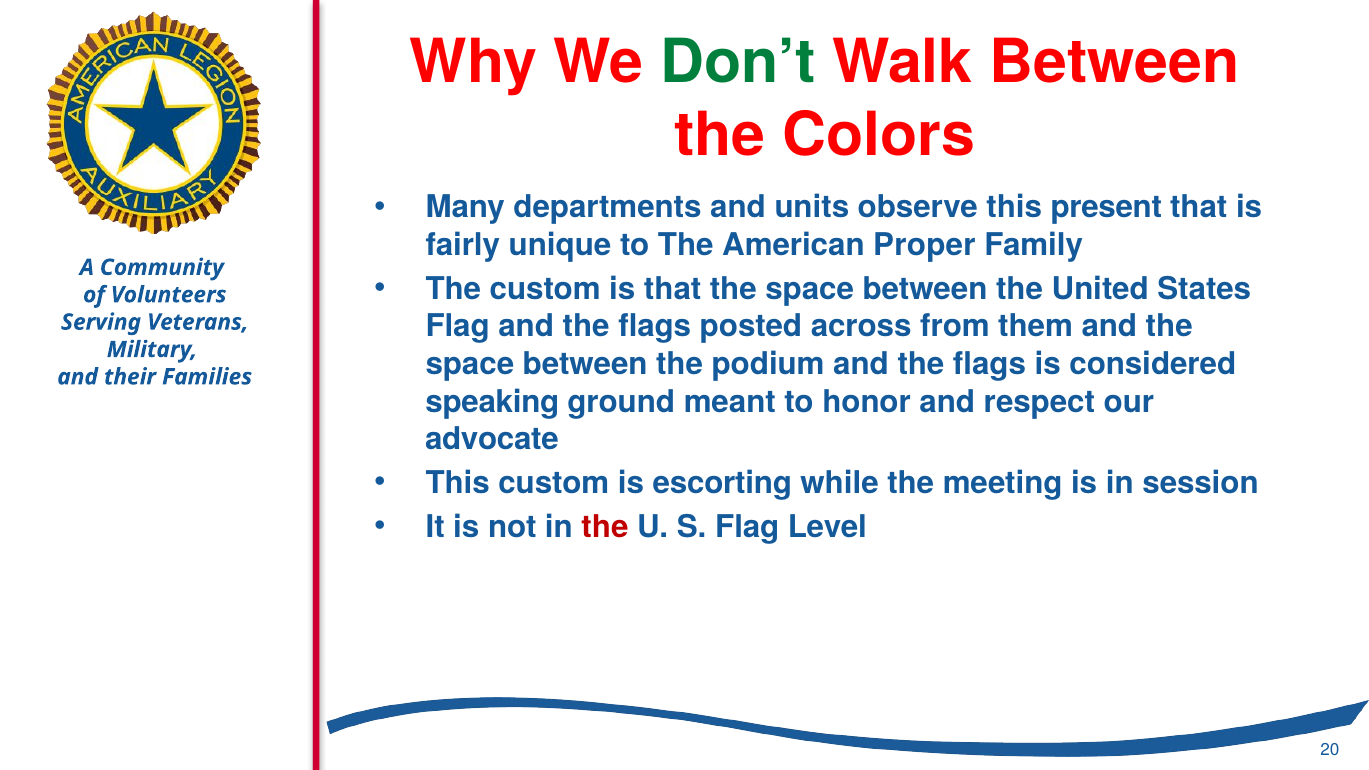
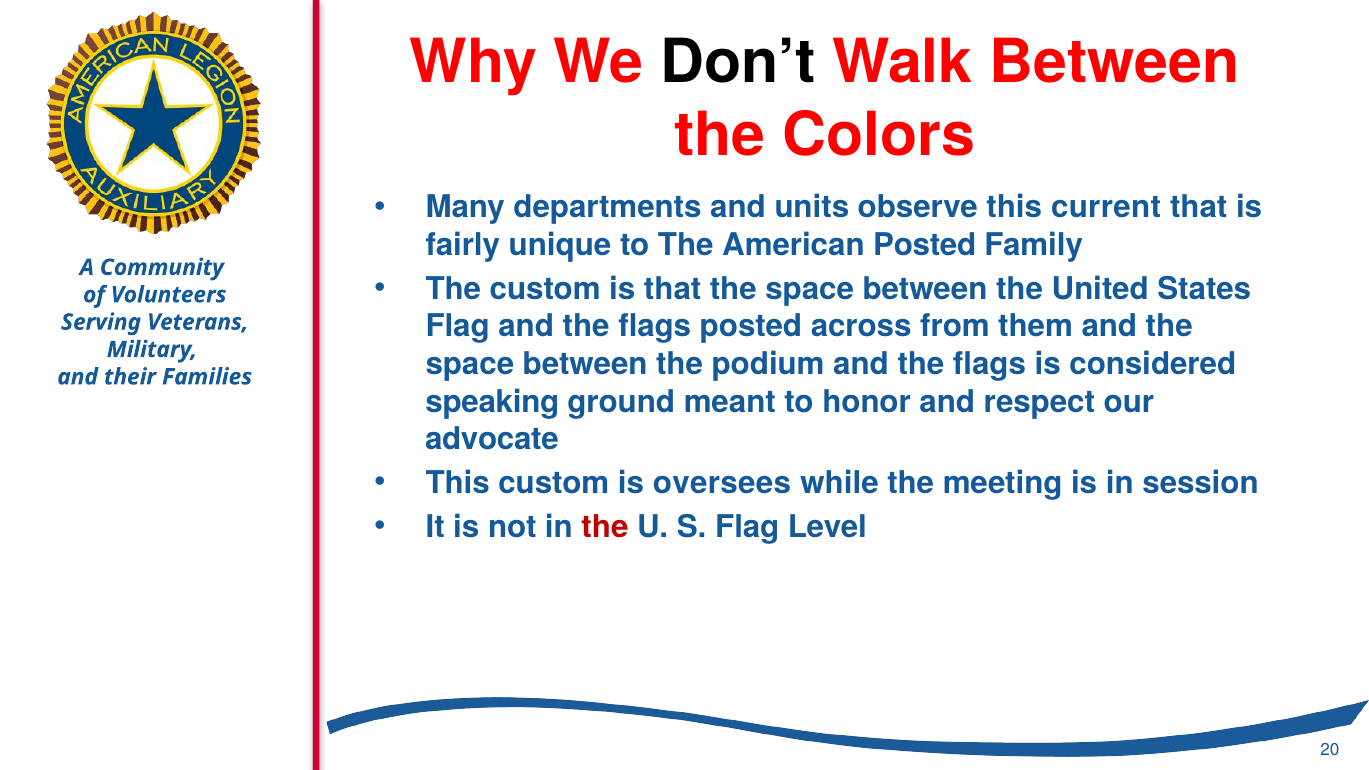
Don’t colour: green -> black
present: present -> current
American Proper: Proper -> Posted
escorting: escorting -> oversees
